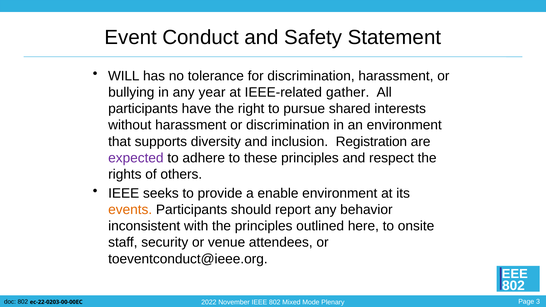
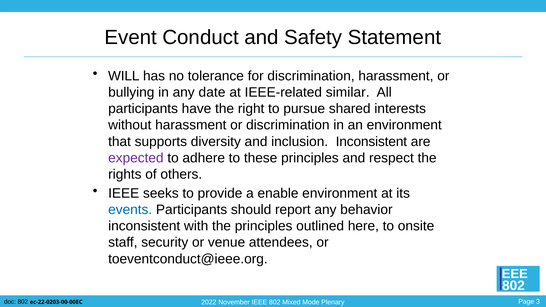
year: year -> date
gather: gather -> similar
inclusion Registration: Registration -> Inconsistent
events colour: orange -> blue
